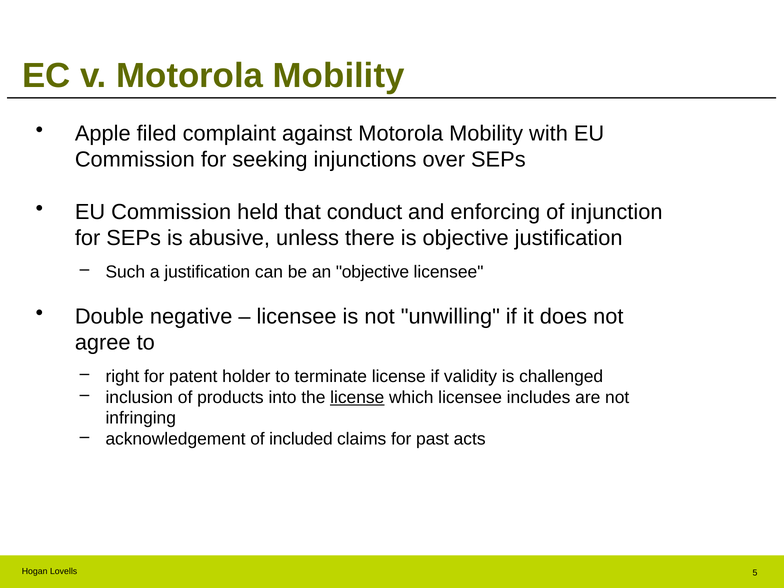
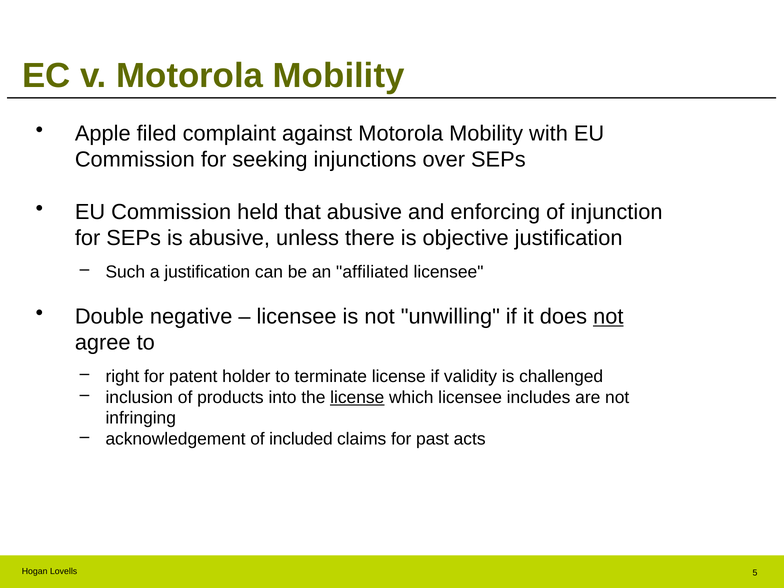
that conduct: conduct -> abusive
an objective: objective -> affiliated
not at (608, 317) underline: none -> present
